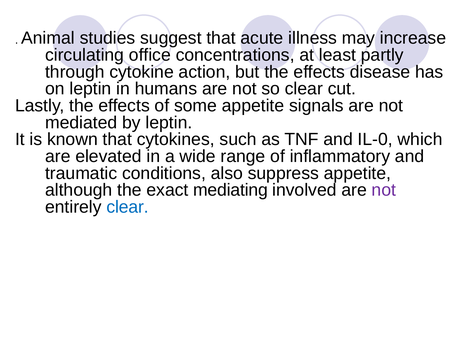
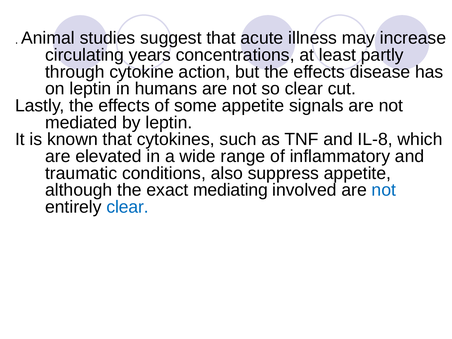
office: office -> years
IL-0: IL-0 -> IL-8
not at (384, 190) colour: purple -> blue
